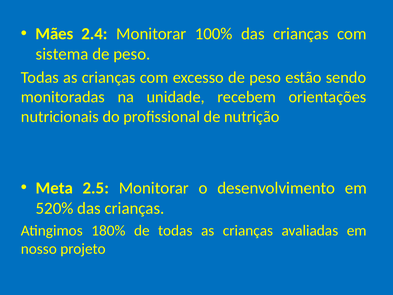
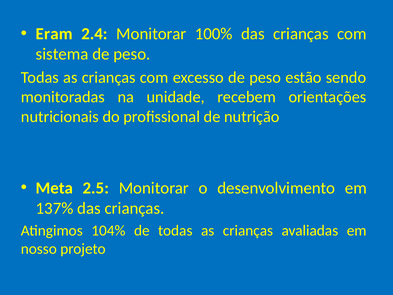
Mães: Mães -> Eram
520%: 520% -> 137%
180%: 180% -> 104%
